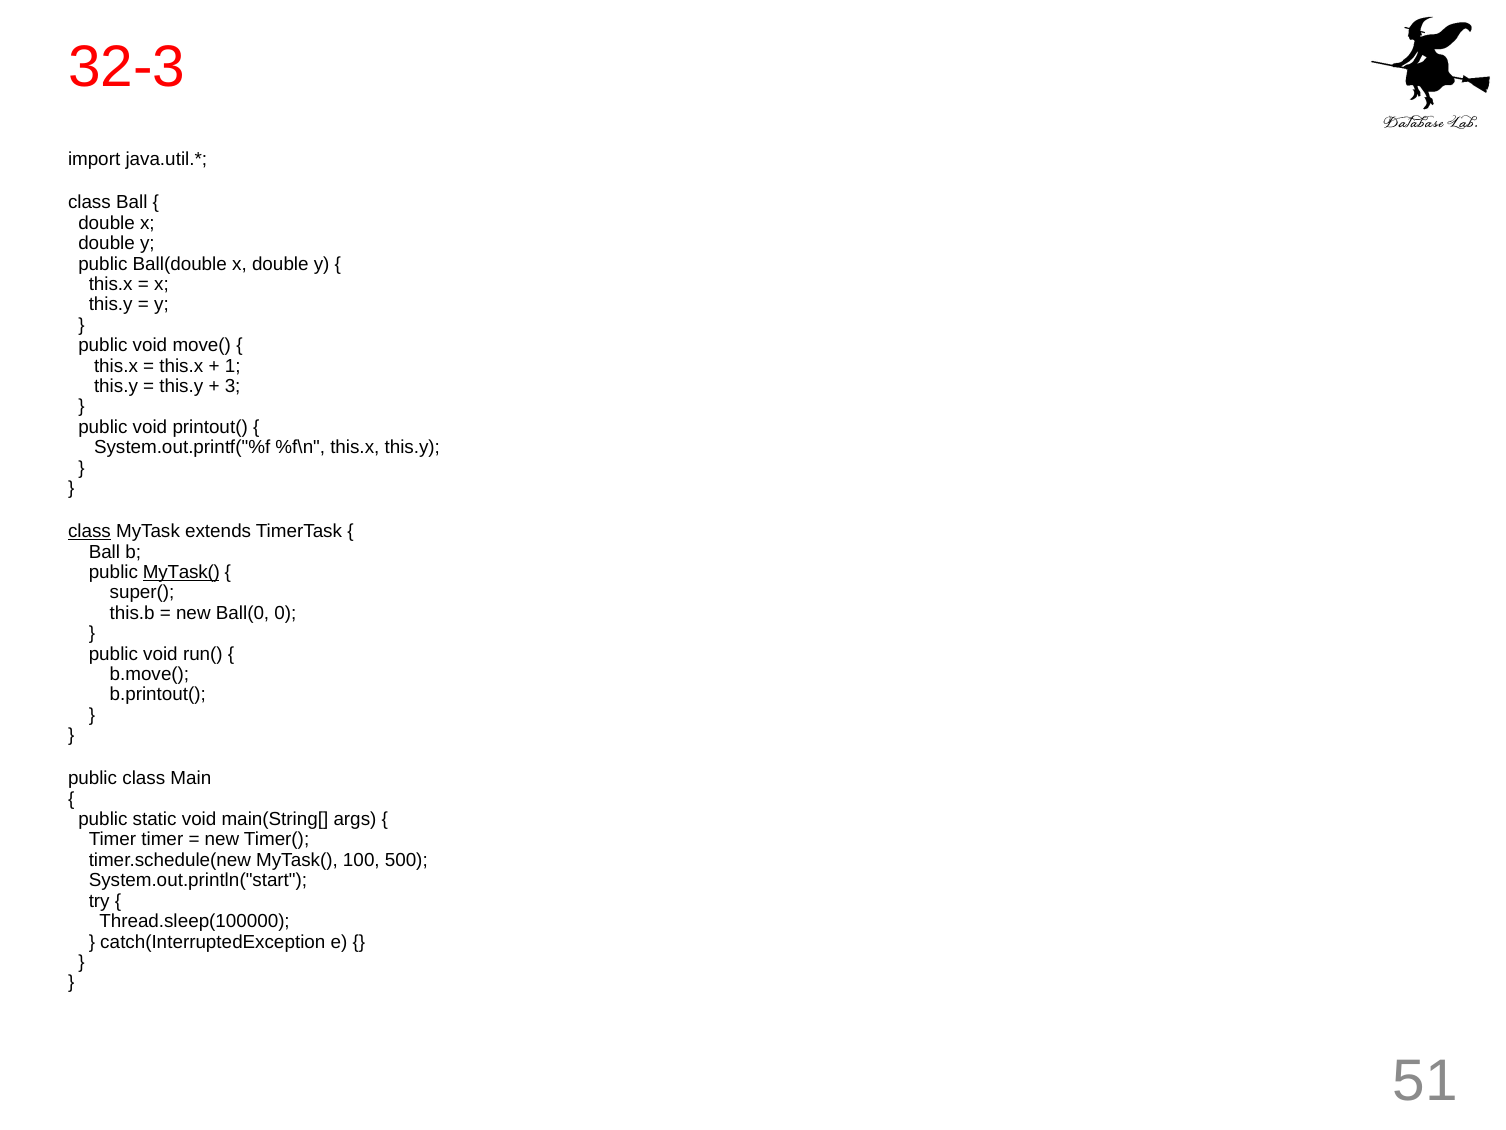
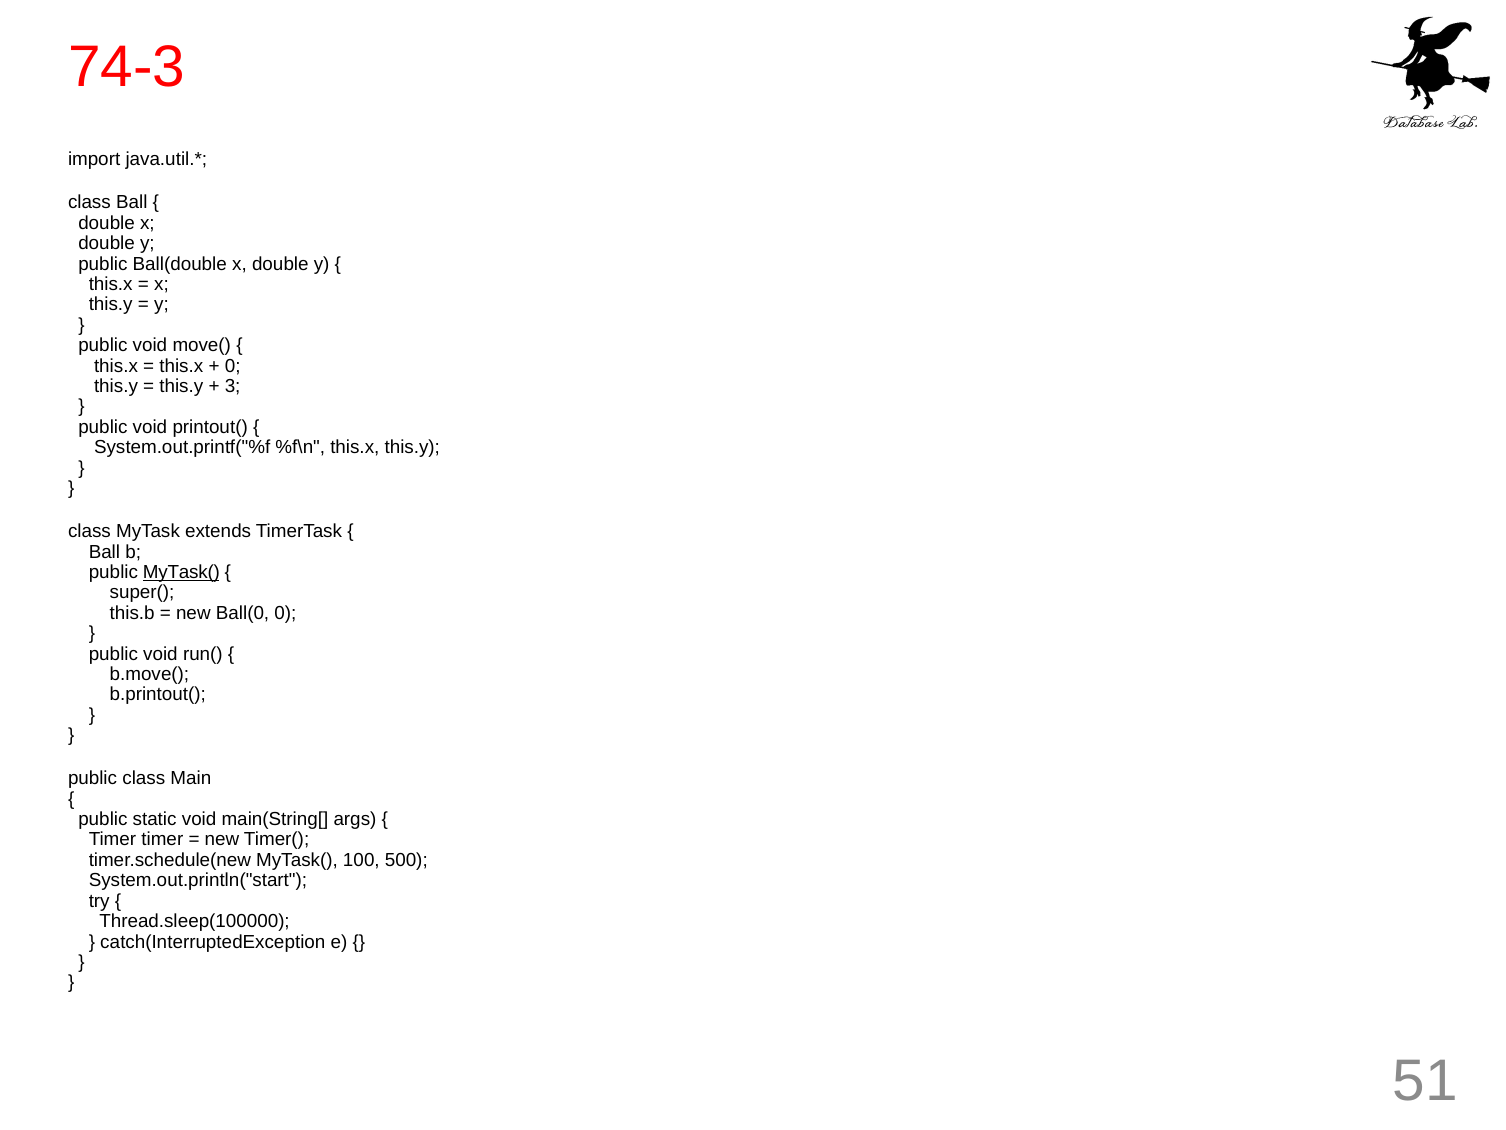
32-3: 32-3 -> 74-3
1 at (233, 366): 1 -> 0
class at (89, 531) underline: present -> none
